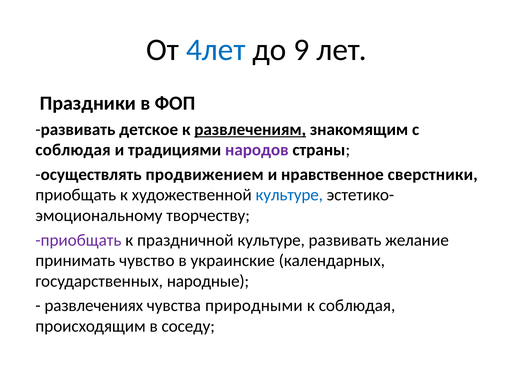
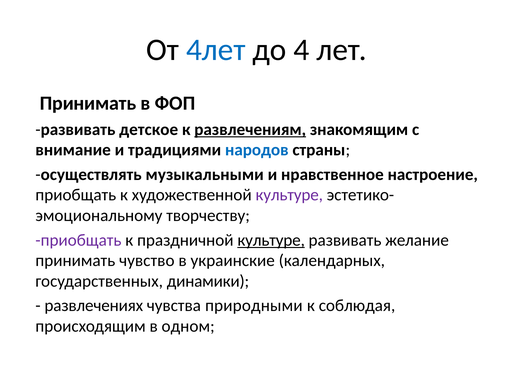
9: 9 -> 4
Праздники at (88, 103): Праздники -> Принимать
соблюдая at (73, 150): соблюдая -> внимание
народов colour: purple -> blue
продвижением: продвижением -> музыкальными
сверстники: сверстники -> настроение
культуре at (289, 195) colour: blue -> purple
культуре at (271, 240) underline: none -> present
народные: народные -> динамики
соседу: соседу -> одном
